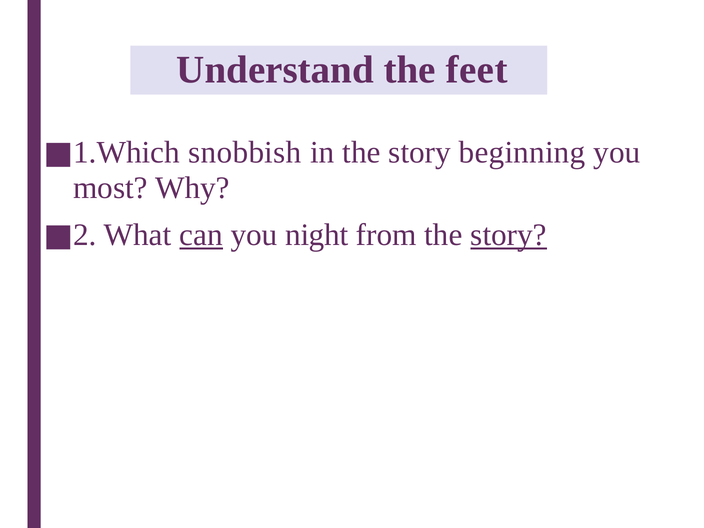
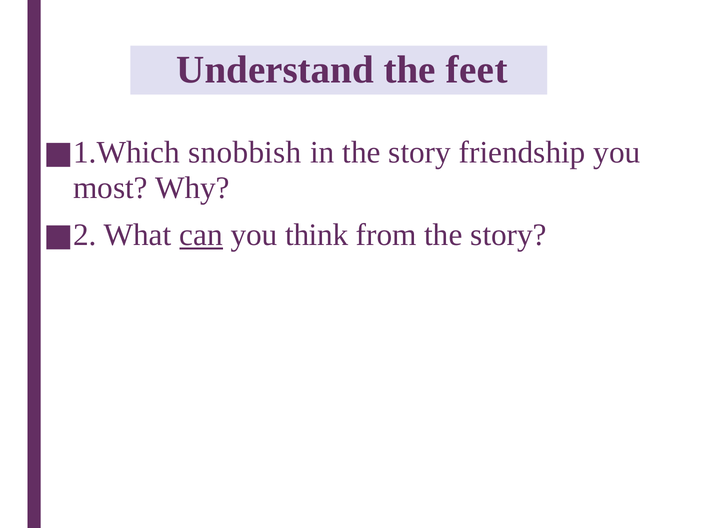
beginning: beginning -> friendship
night: night -> think
story at (509, 235) underline: present -> none
